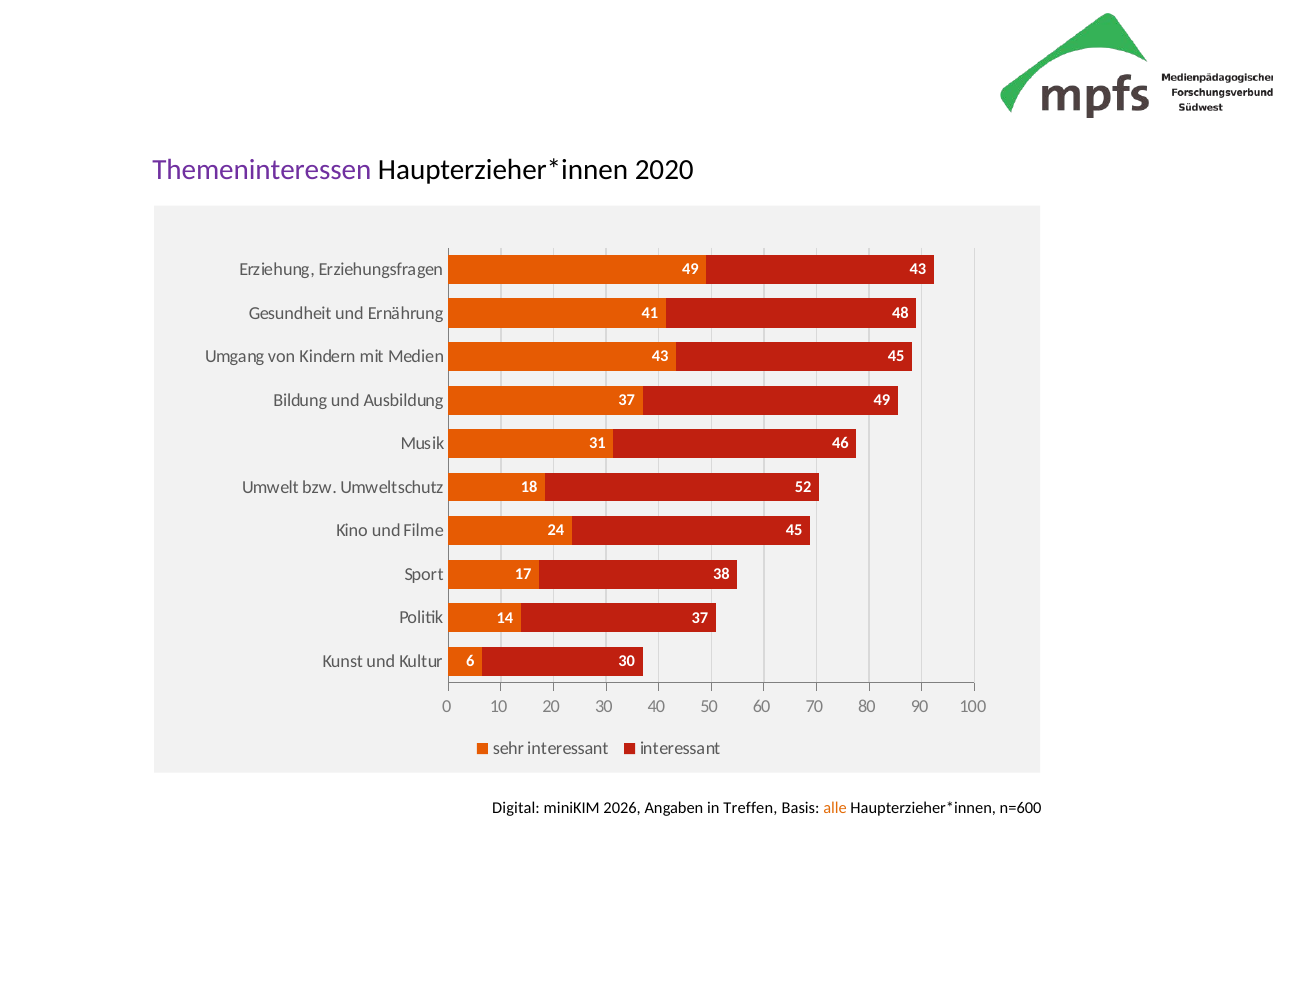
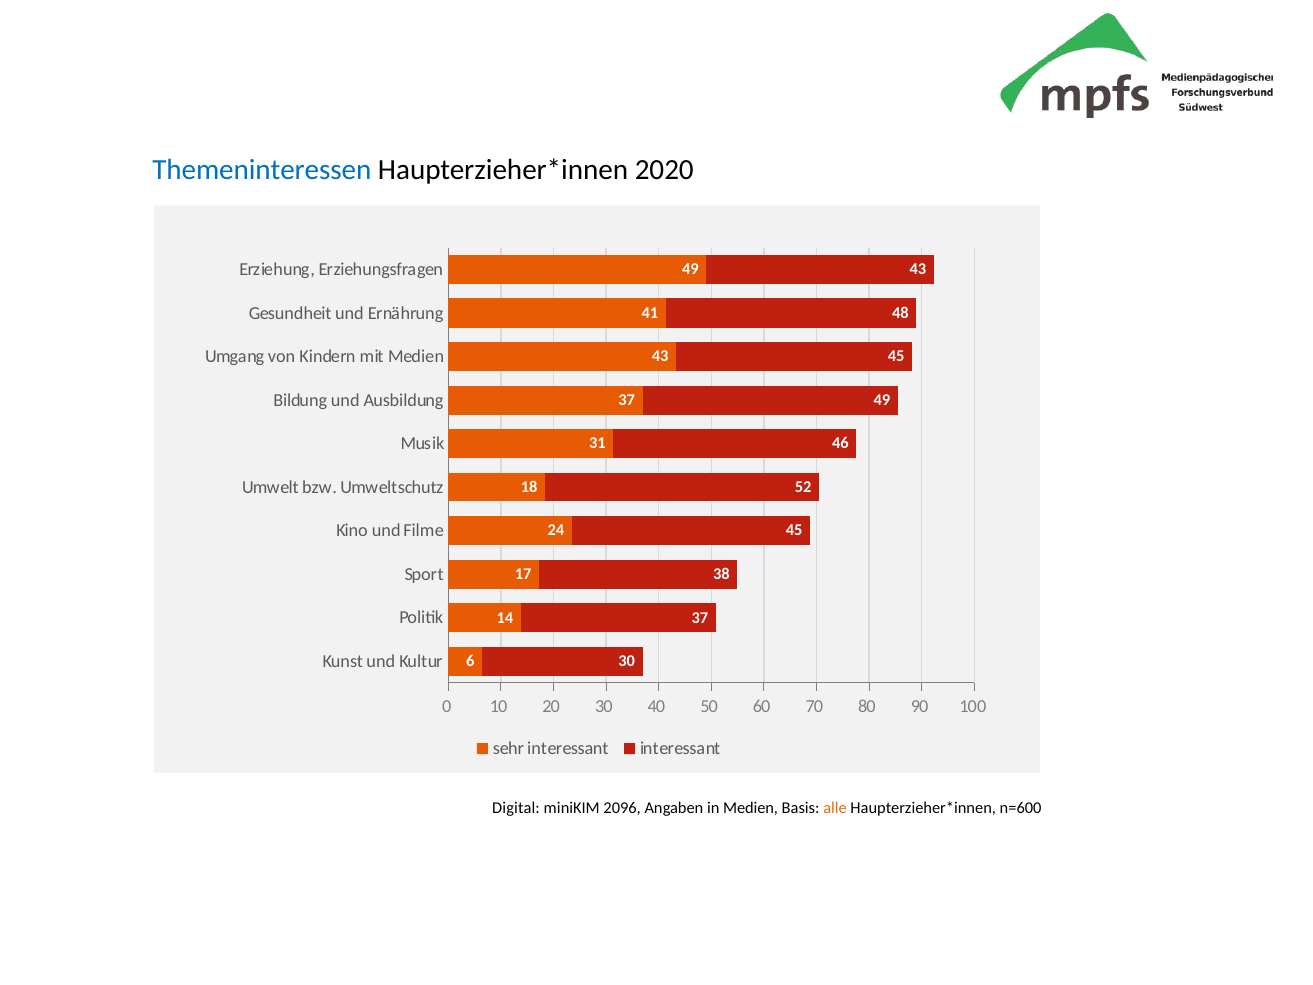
Themeninteressen colour: purple -> blue
2026: 2026 -> 2096
in Treffen: Treffen -> Medien
